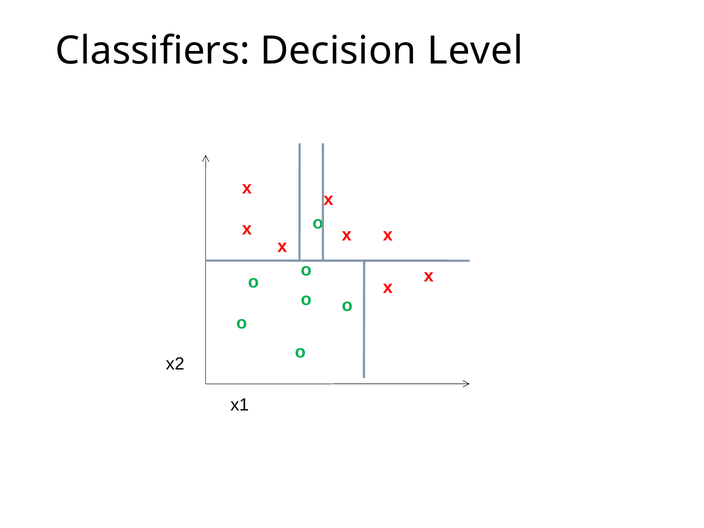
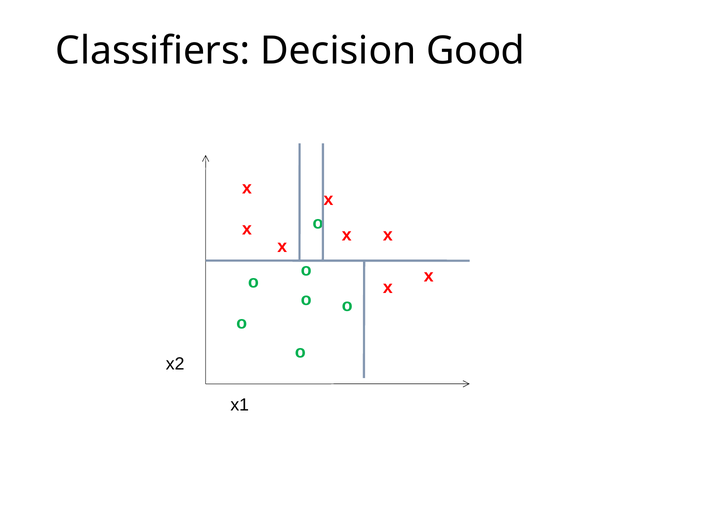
Level: Level -> Good
